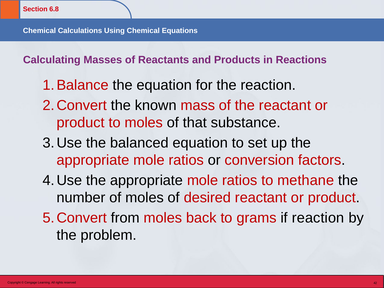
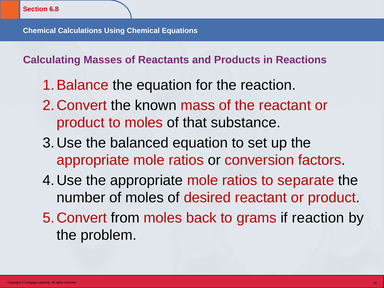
methane: methane -> separate
